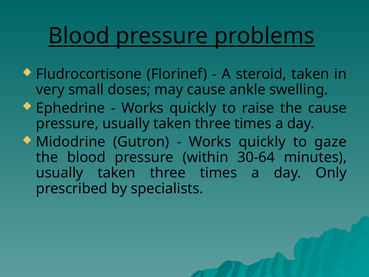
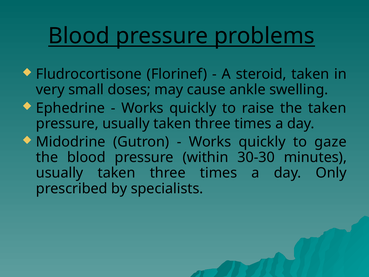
the cause: cause -> taken
30-64: 30-64 -> 30-30
